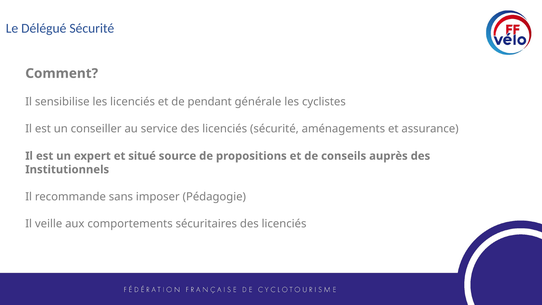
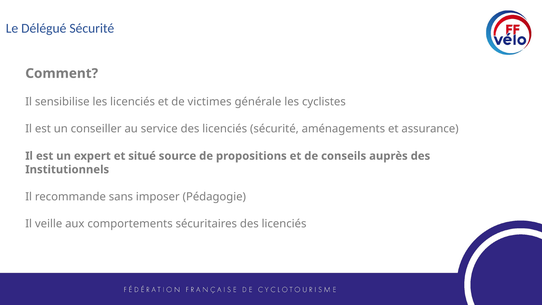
pendant: pendant -> victimes
